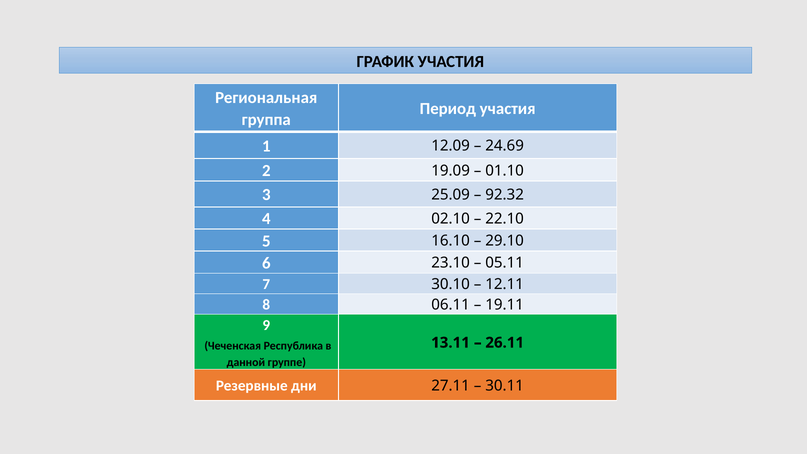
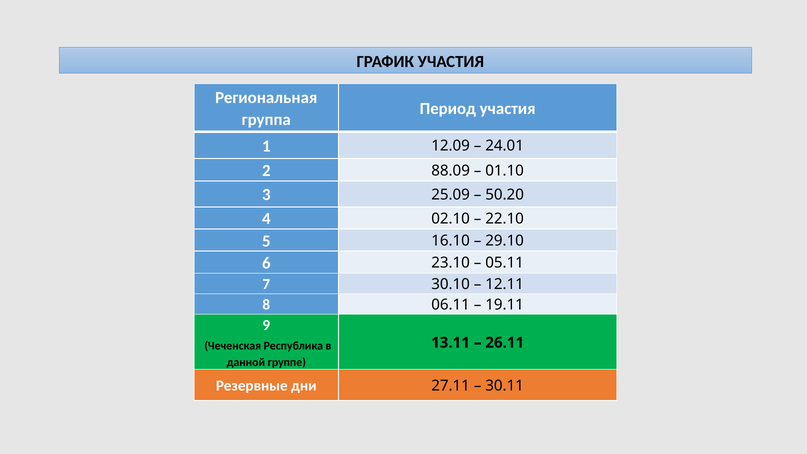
24.69: 24.69 -> 24.01
19.09: 19.09 -> 88.09
92.32: 92.32 -> 50.20
